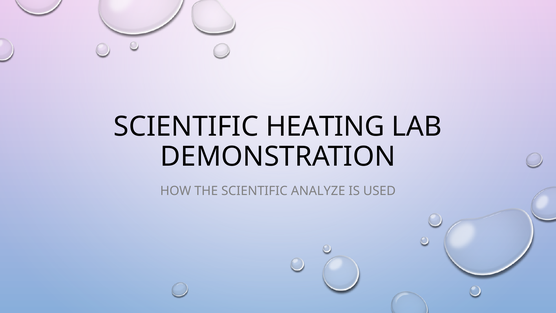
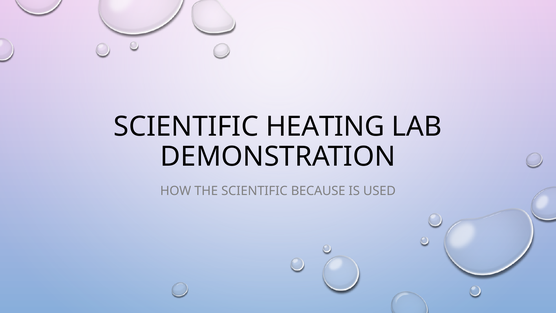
ANALYZE: ANALYZE -> BECAUSE
